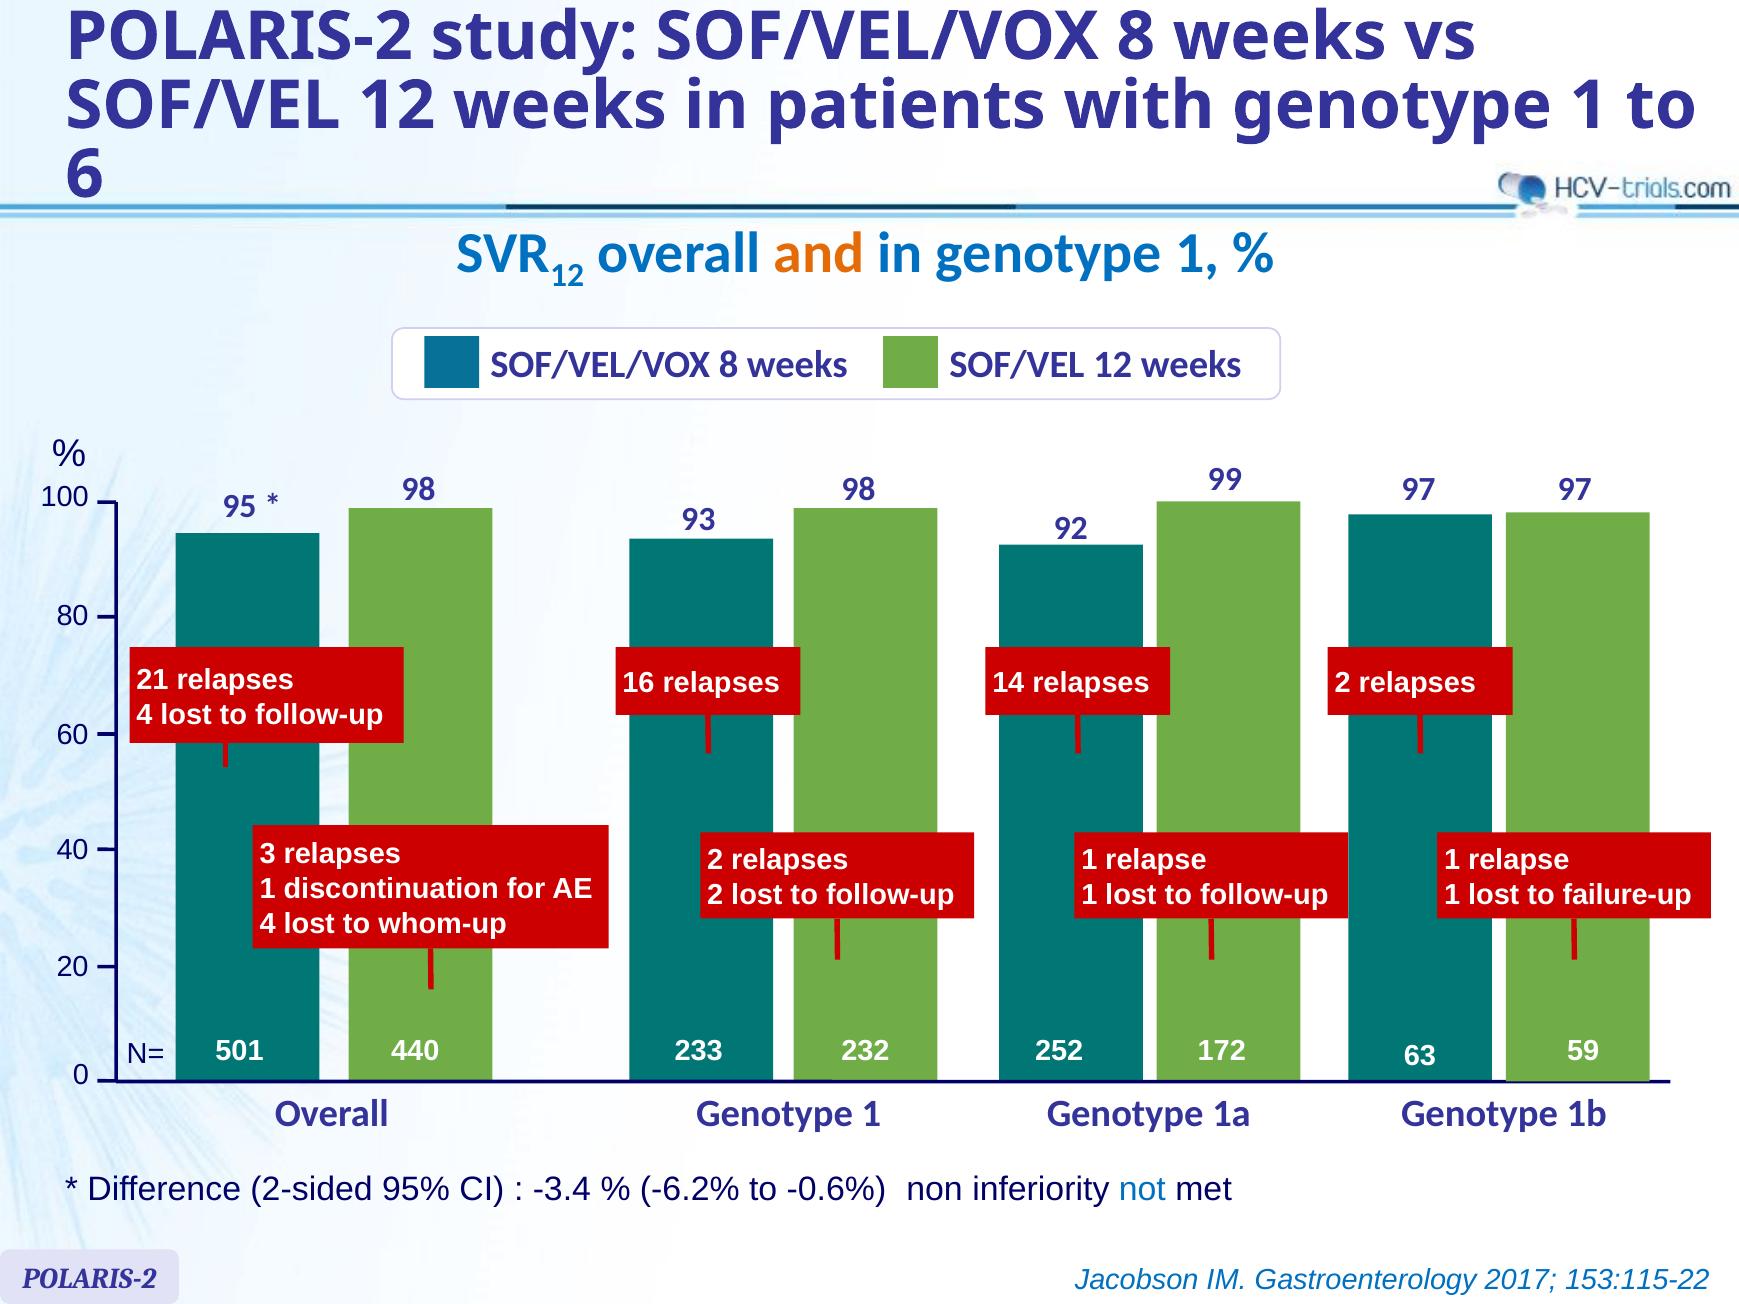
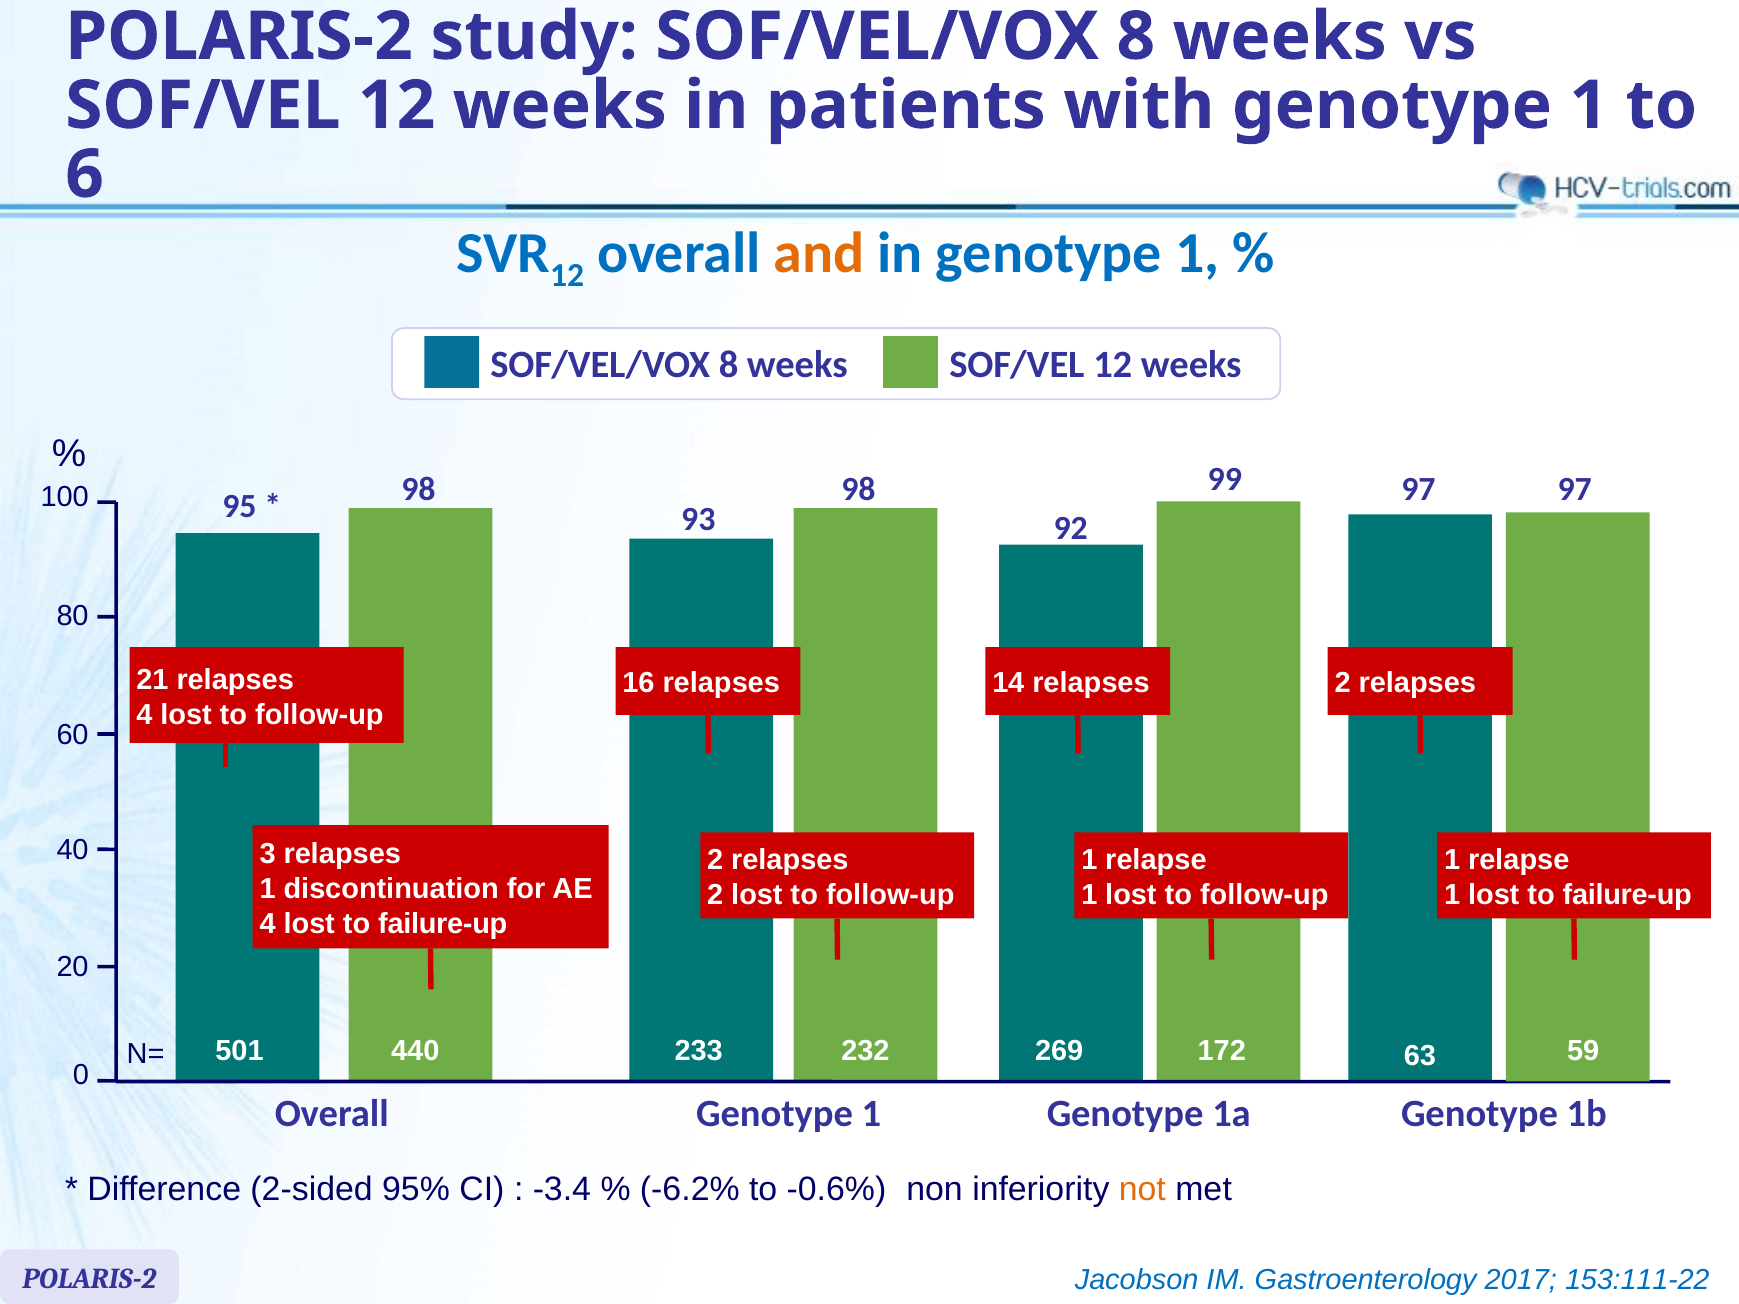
4 lost to whom-up: whom-up -> failure-up
252: 252 -> 269
not colour: blue -> orange
153:115-22: 153:115-22 -> 153:111-22
